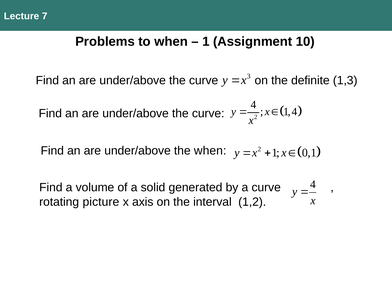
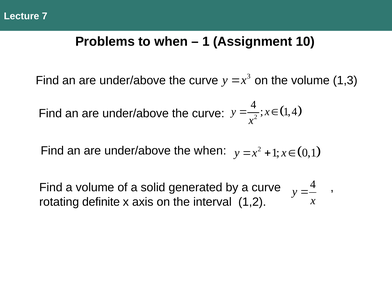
the definite: definite -> volume
picture: picture -> definite
